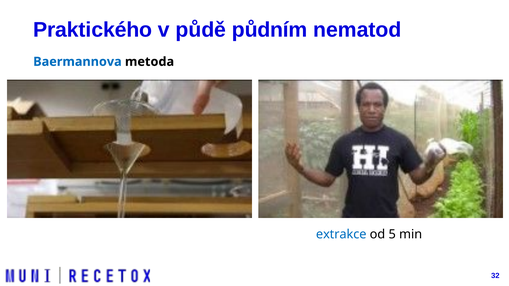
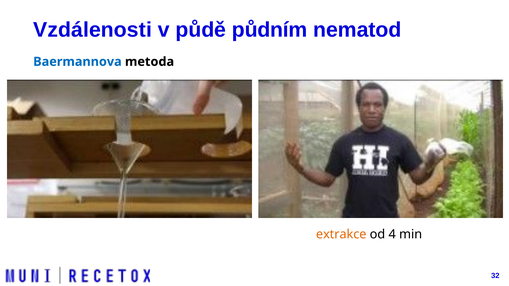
Praktického: Praktického -> Vzdálenosti
extrakce colour: blue -> orange
5: 5 -> 4
